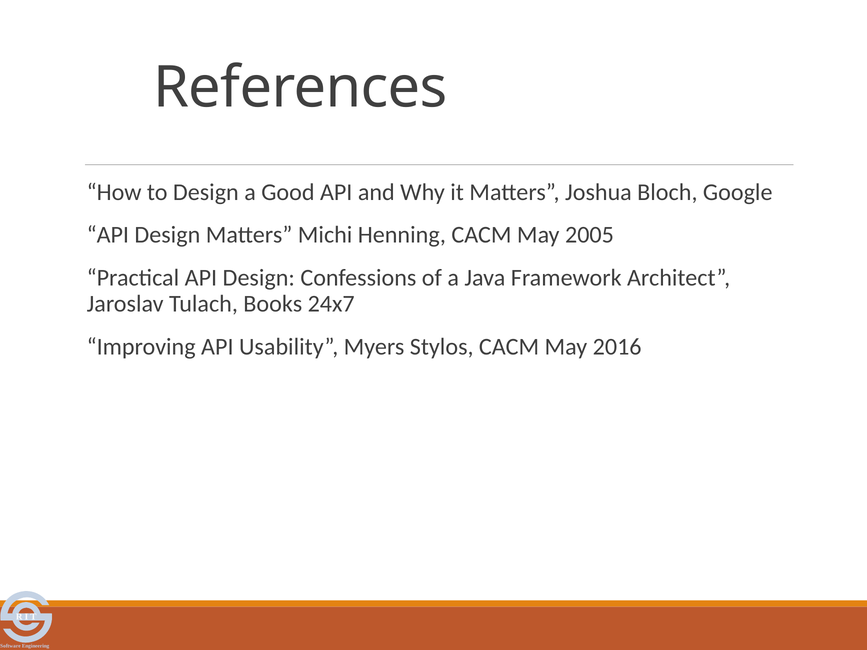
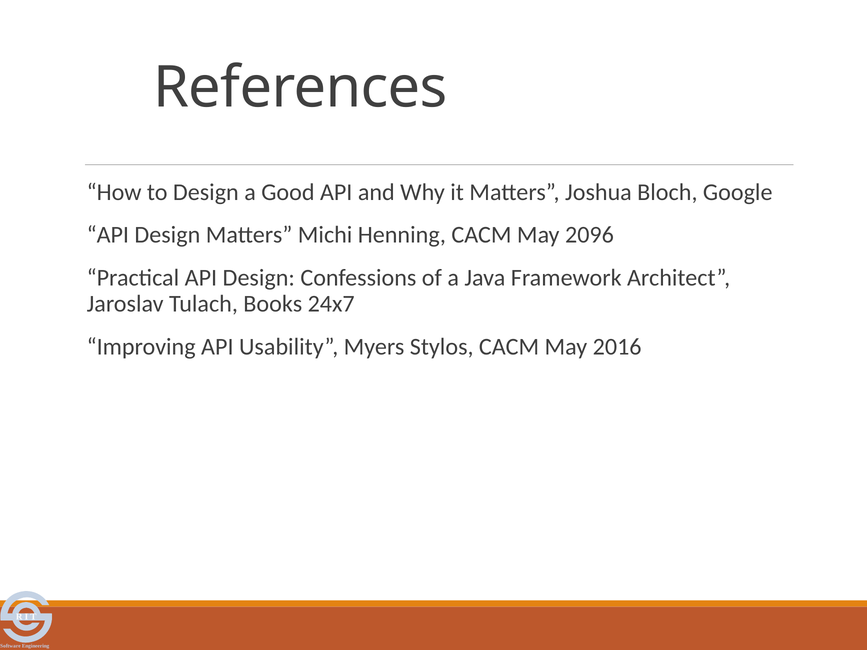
2005: 2005 -> 2096
